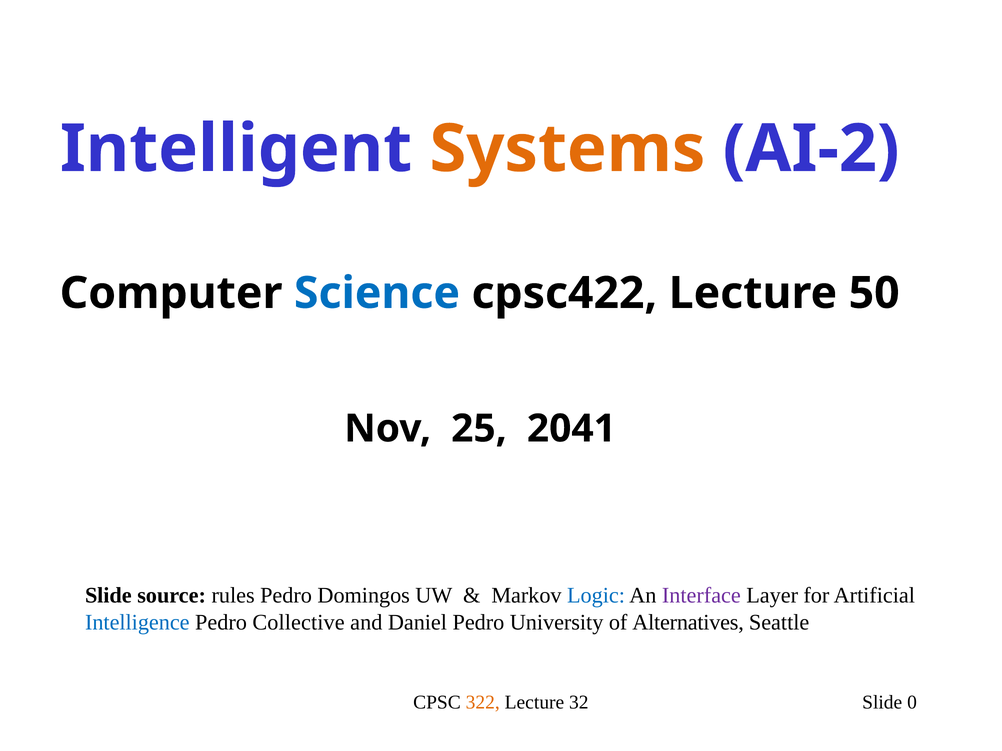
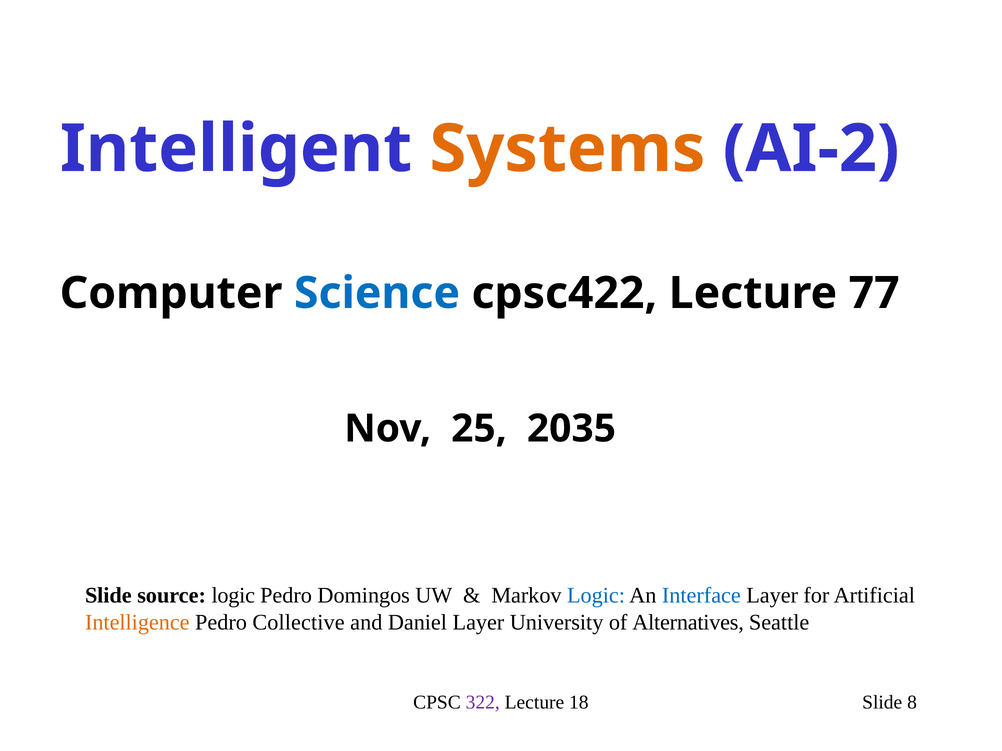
50: 50 -> 77
2041: 2041 -> 2035
source rules: rules -> logic
Interface colour: purple -> blue
Intelligence colour: blue -> orange
Daniel Pedro: Pedro -> Layer
322 colour: orange -> purple
32: 32 -> 18
0: 0 -> 8
